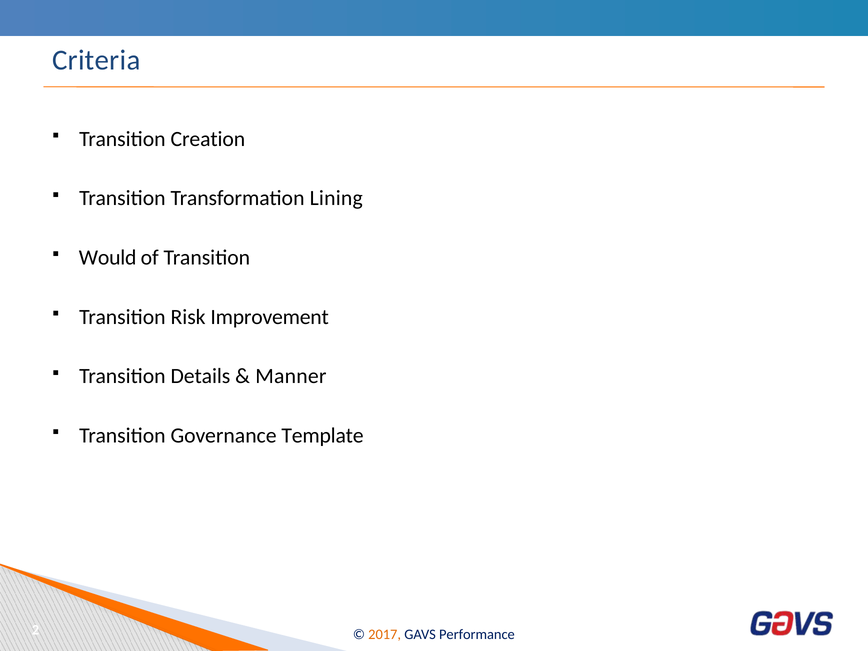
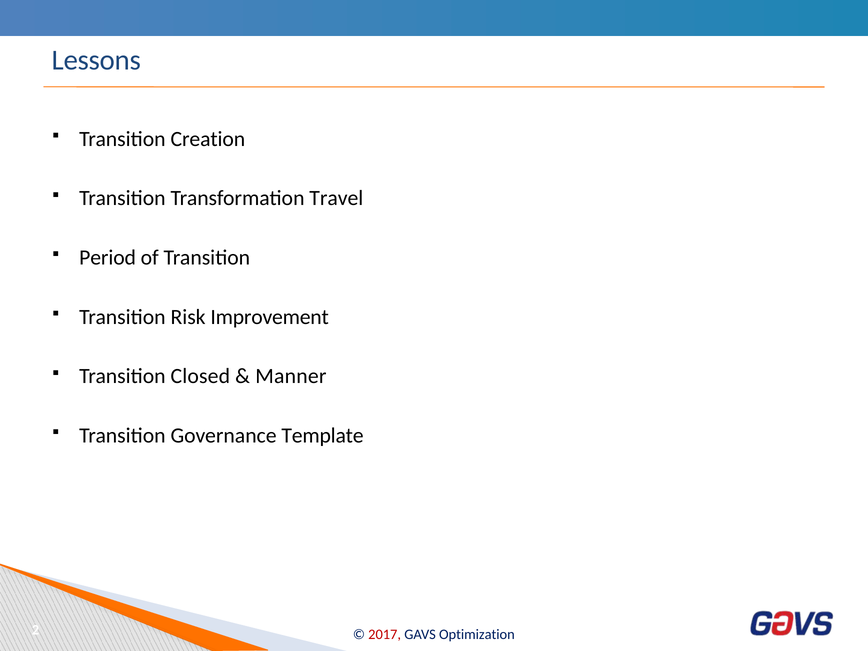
Criteria: Criteria -> Lessons
Lining: Lining -> Travel
Would: Would -> Period
Details: Details -> Closed
2017 colour: orange -> red
Performance: Performance -> Optimization
